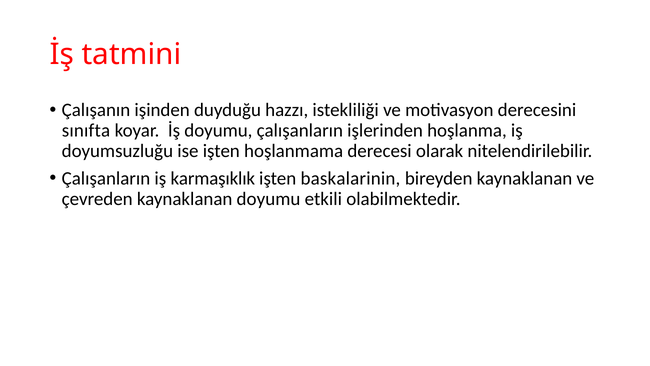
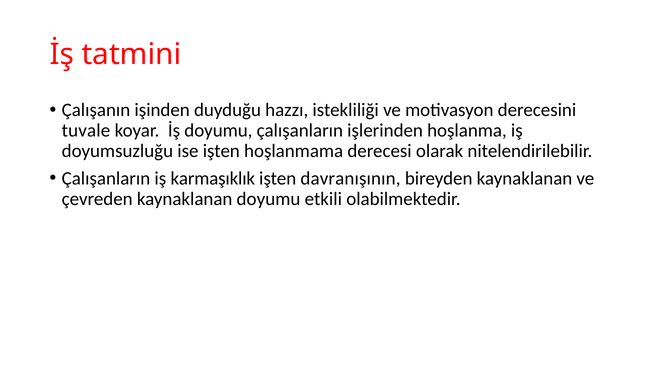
sınıfta: sınıfta -> tuvale
baskalarinin: baskalarinin -> davranışının
